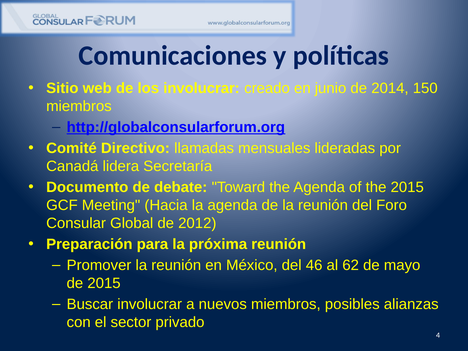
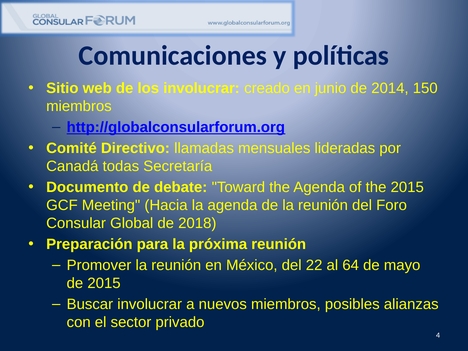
lidera: lidera -> todas
2012: 2012 -> 2018
46: 46 -> 22
62: 62 -> 64
